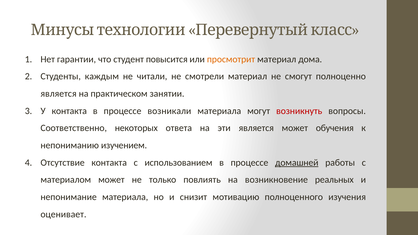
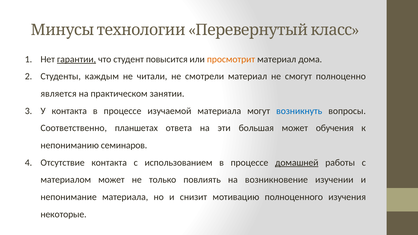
гарантии underline: none -> present
возникали: возникали -> изучаемой
возникнуть colour: red -> blue
некоторых: некоторых -> планшетах
эти является: является -> большая
изучением: изучением -> семинаров
реальных: реальных -> изучении
оценивает: оценивает -> некоторые
